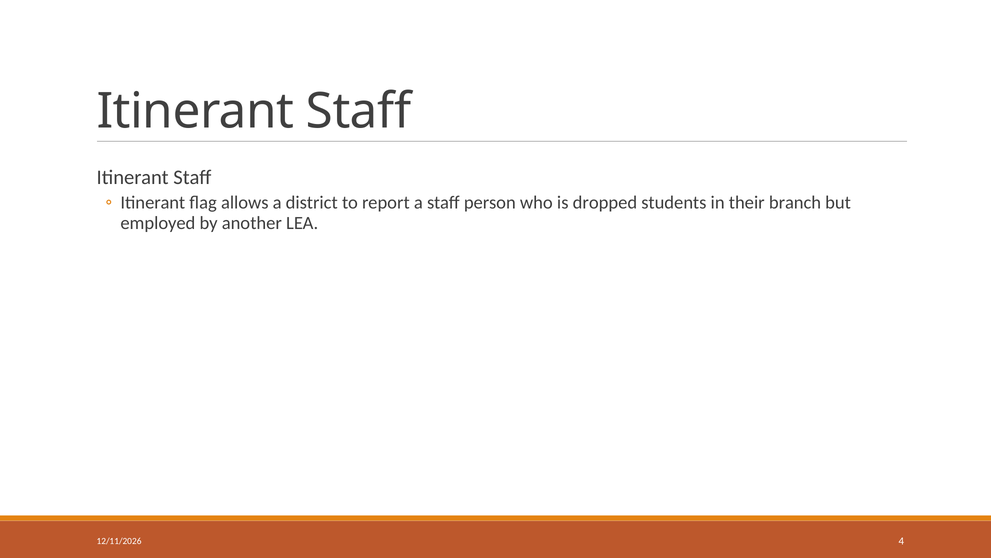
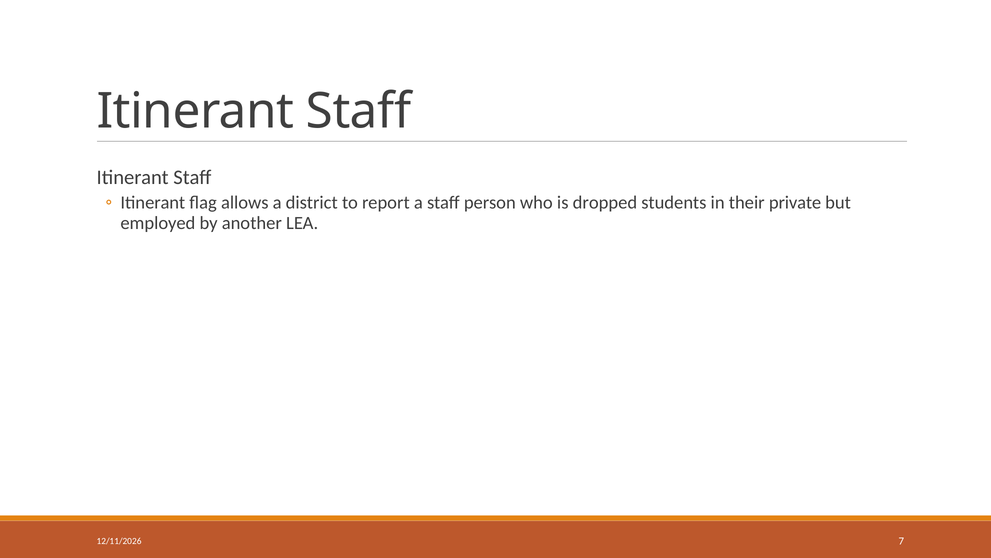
branch: branch -> private
4: 4 -> 7
